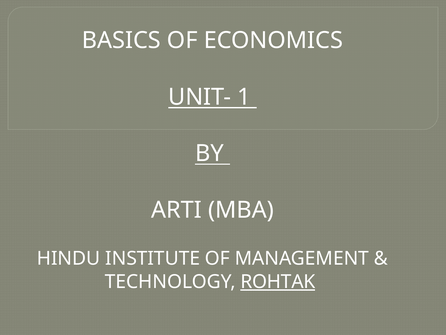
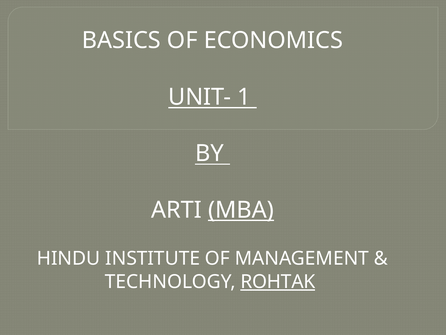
MBA underline: none -> present
